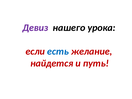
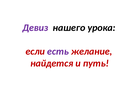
есть colour: blue -> purple
